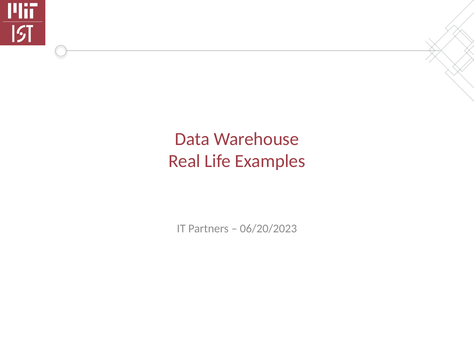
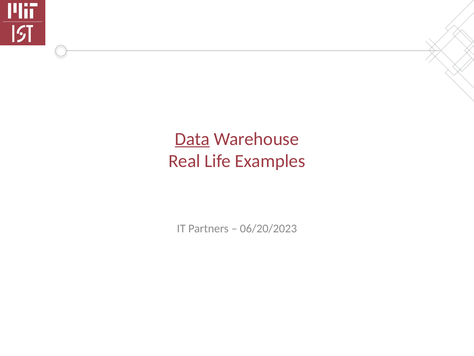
Data underline: none -> present
